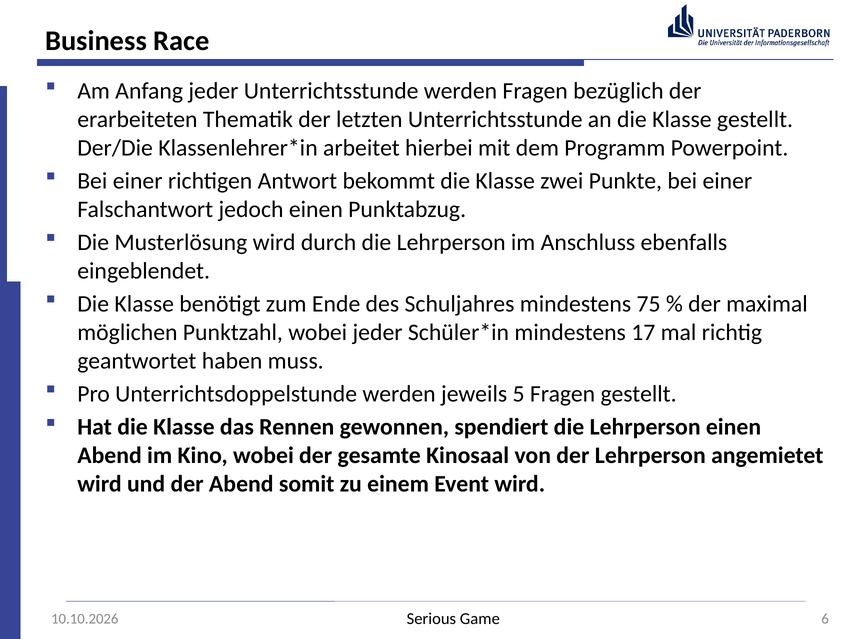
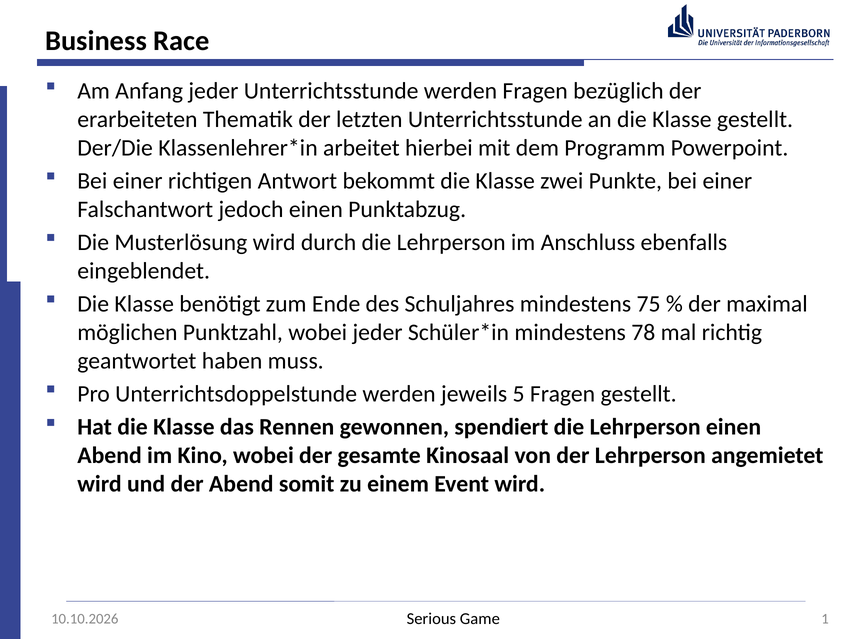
17: 17 -> 78
6: 6 -> 1
